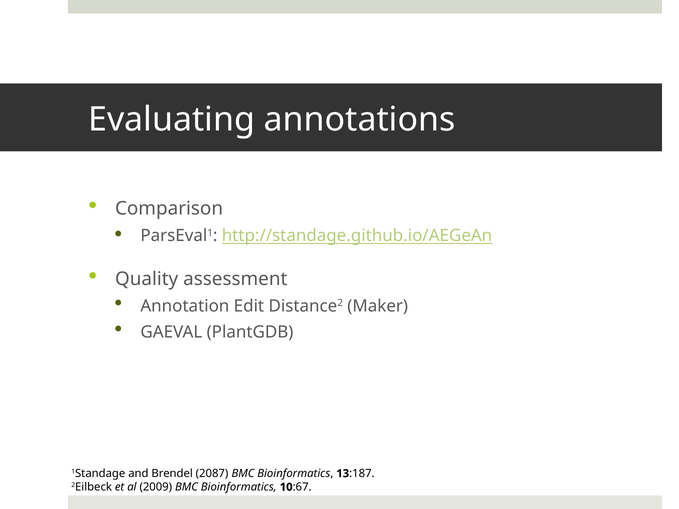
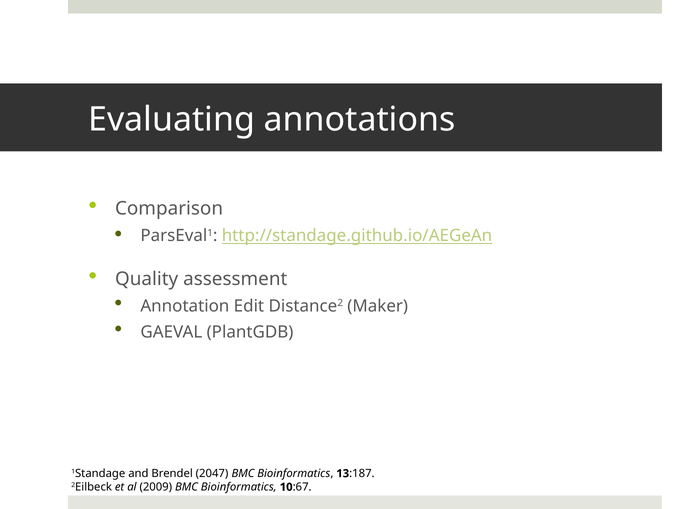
2087: 2087 -> 2047
